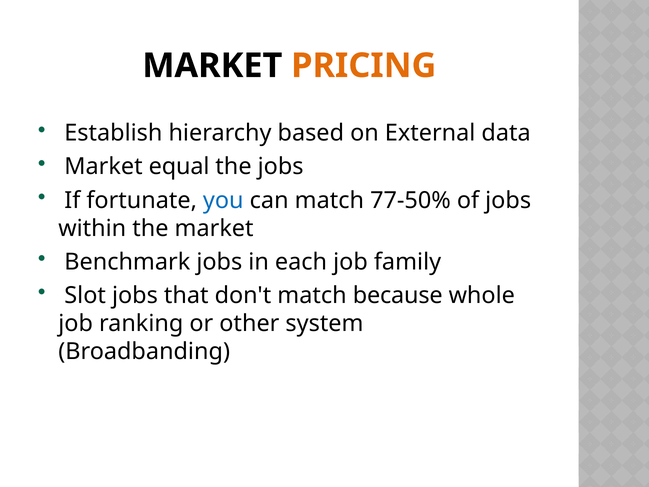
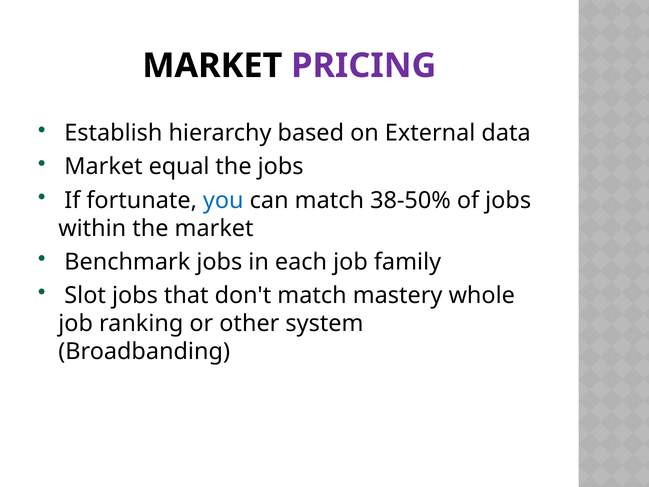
PRICING colour: orange -> purple
77-50%: 77-50% -> 38-50%
because: because -> mastery
